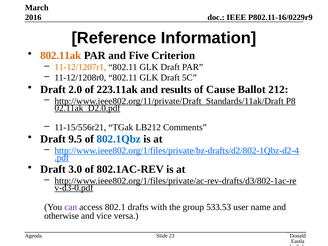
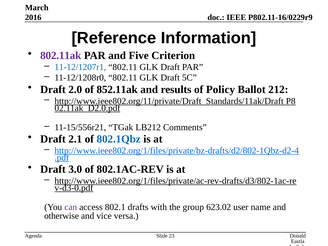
802.11ak colour: orange -> purple
11-12/1207r1 colour: orange -> blue
223.11ak: 223.11ak -> 852.11ak
Cause: Cause -> Policy
9.5: 9.5 -> 2.1
533.53: 533.53 -> 623.02
